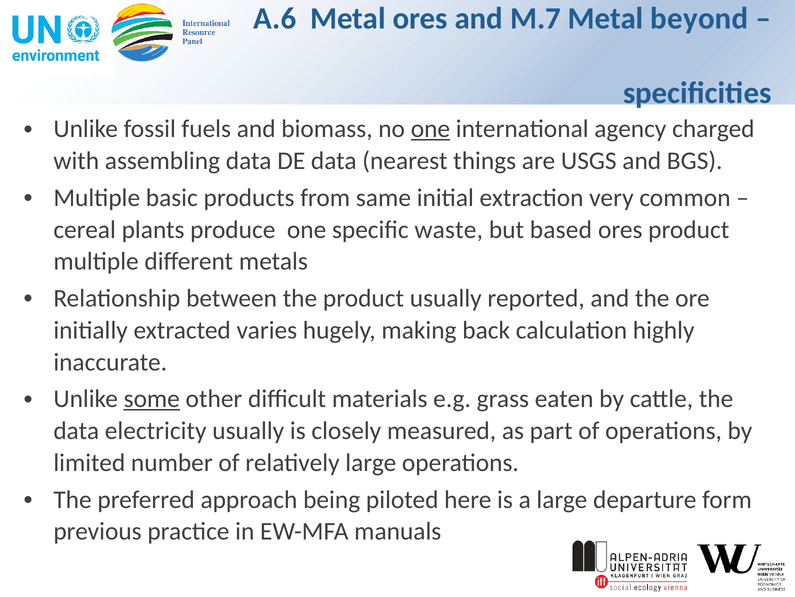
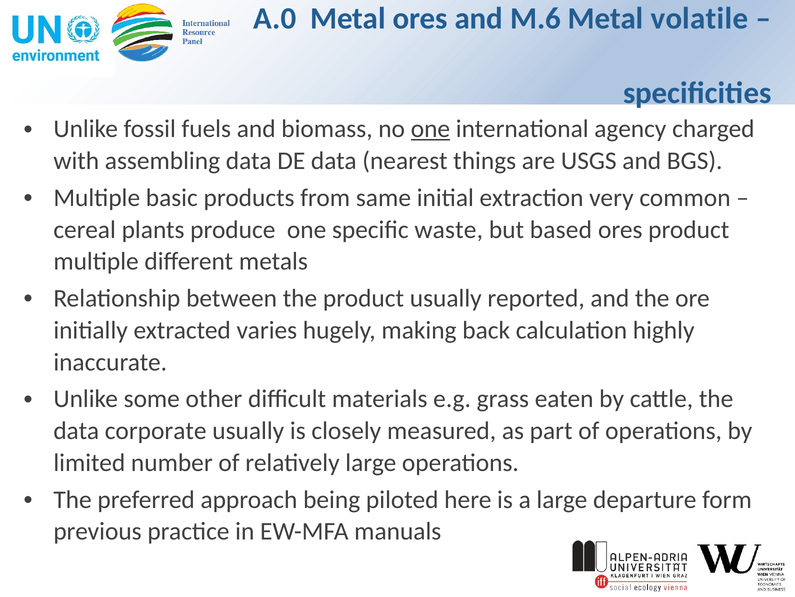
A.6: A.6 -> A.0
M.7: M.7 -> M.6
beyond: beyond -> volatile
some underline: present -> none
electricity: electricity -> corporate
